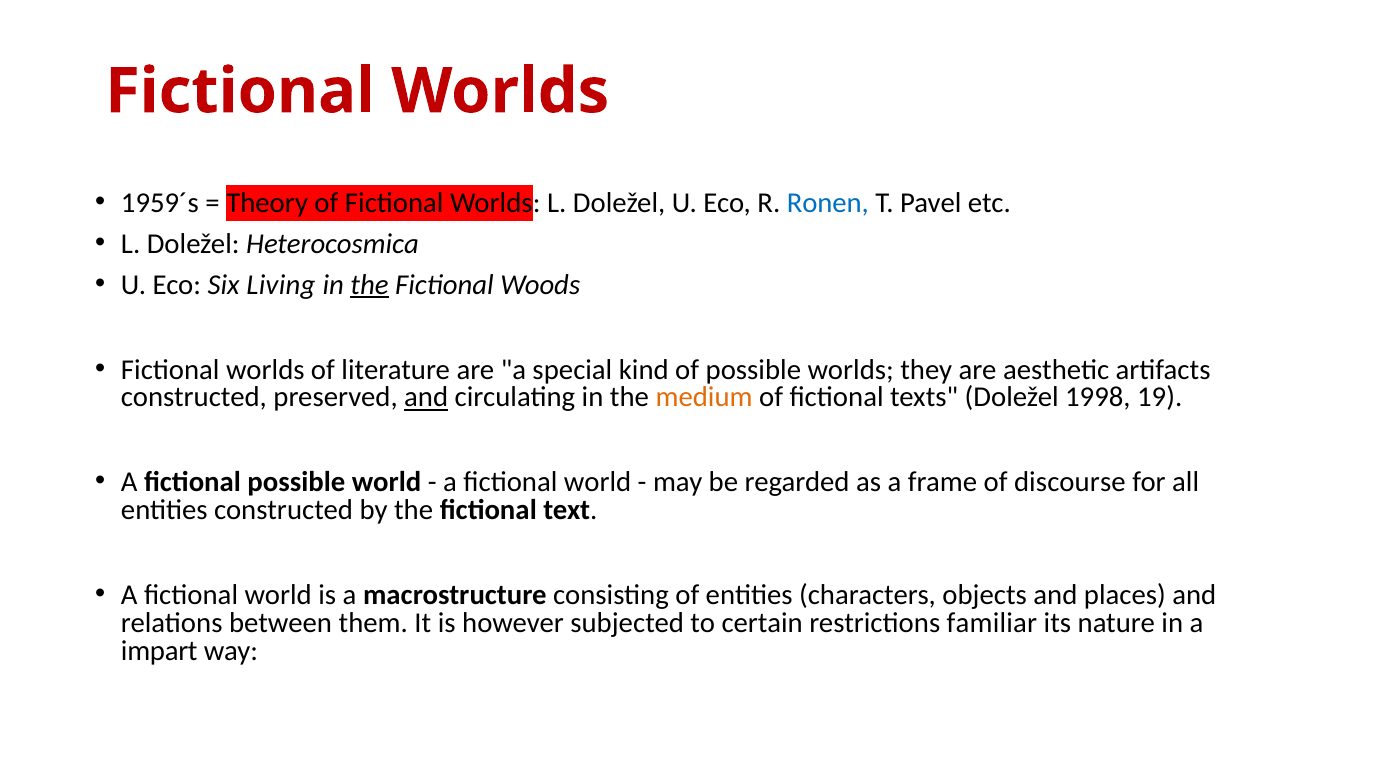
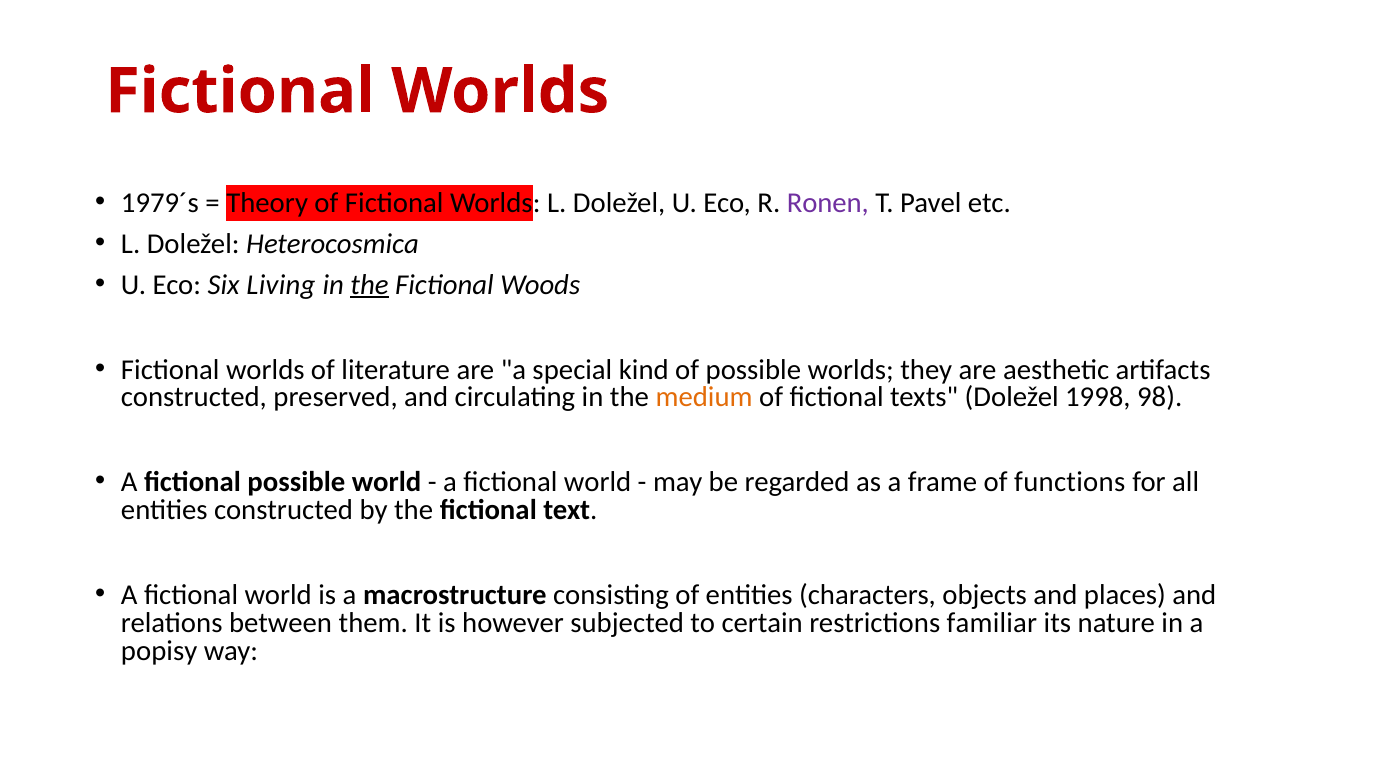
1959´s: 1959´s -> 1979´s
Ronen colour: blue -> purple
and at (426, 398) underline: present -> none
19: 19 -> 98
discourse: discourse -> functions
impart: impart -> popisy
